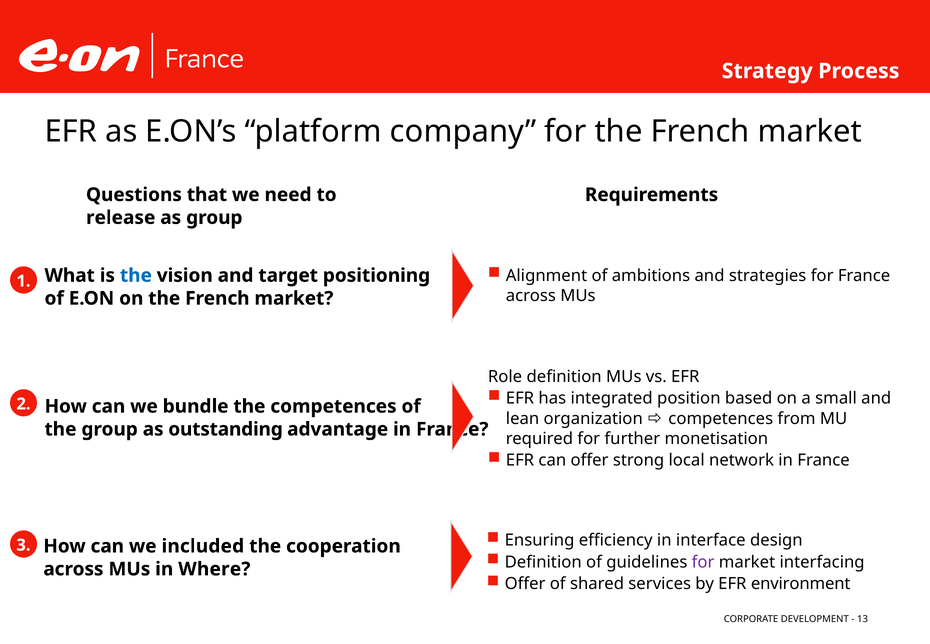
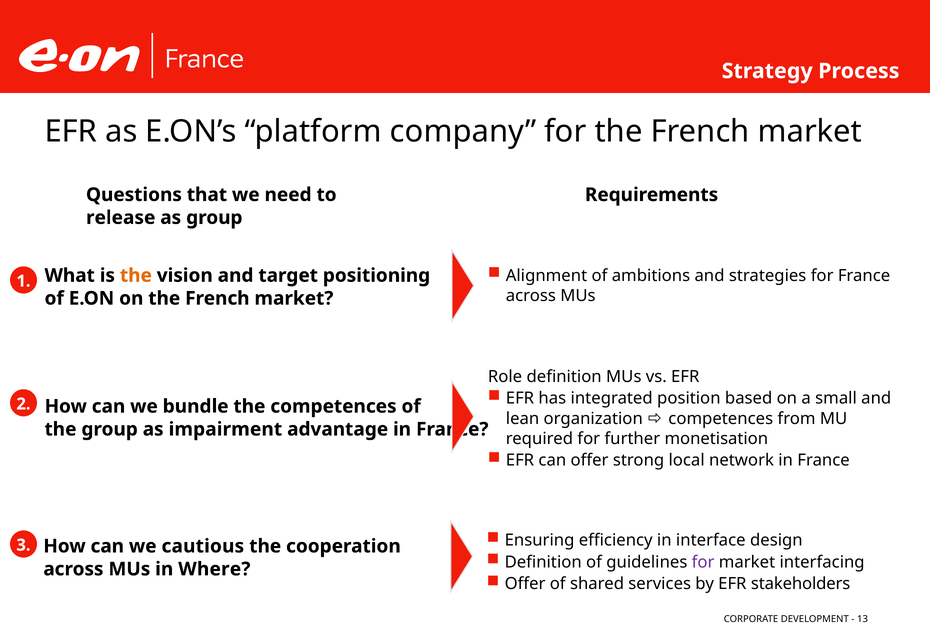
the at (136, 275) colour: blue -> orange
outstanding: outstanding -> impairment
included: included -> cautious
environment: environment -> stakeholders
